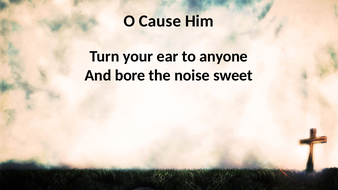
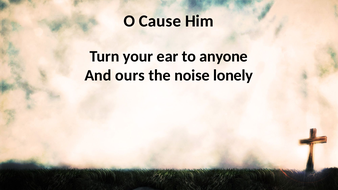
bore: bore -> ours
sweet: sweet -> lonely
